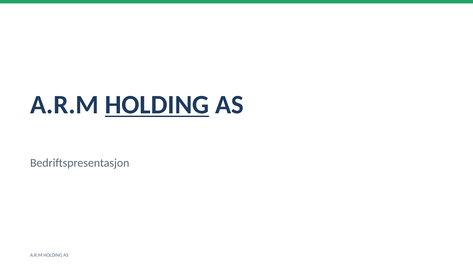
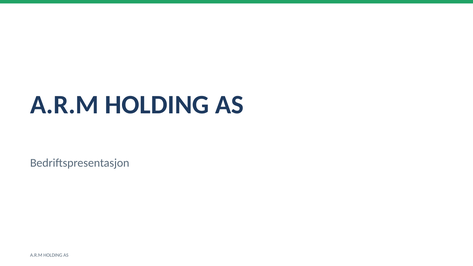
HOLDING at (157, 105) underline: present -> none
